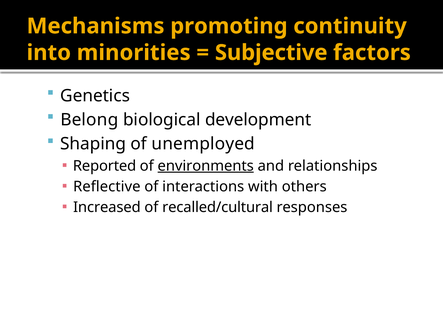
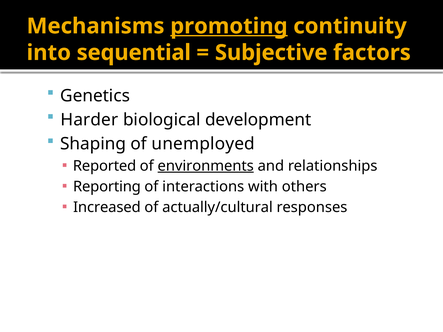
promoting underline: none -> present
minorities: minorities -> sequential
Belong: Belong -> Harder
Reflective: Reflective -> Reporting
recalled/cultural: recalled/cultural -> actually/cultural
